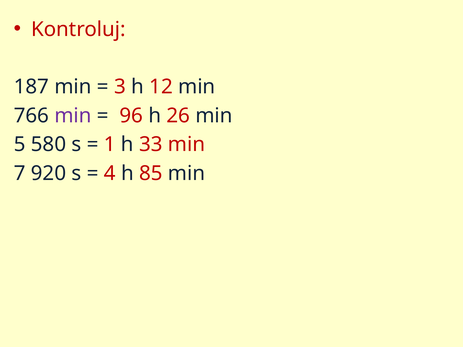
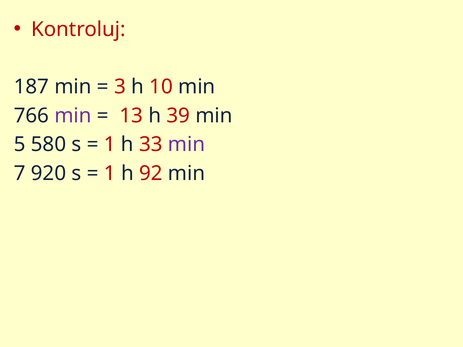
12: 12 -> 10
96: 96 -> 13
26: 26 -> 39
min at (187, 145) colour: red -> purple
4 at (110, 173): 4 -> 1
85: 85 -> 92
